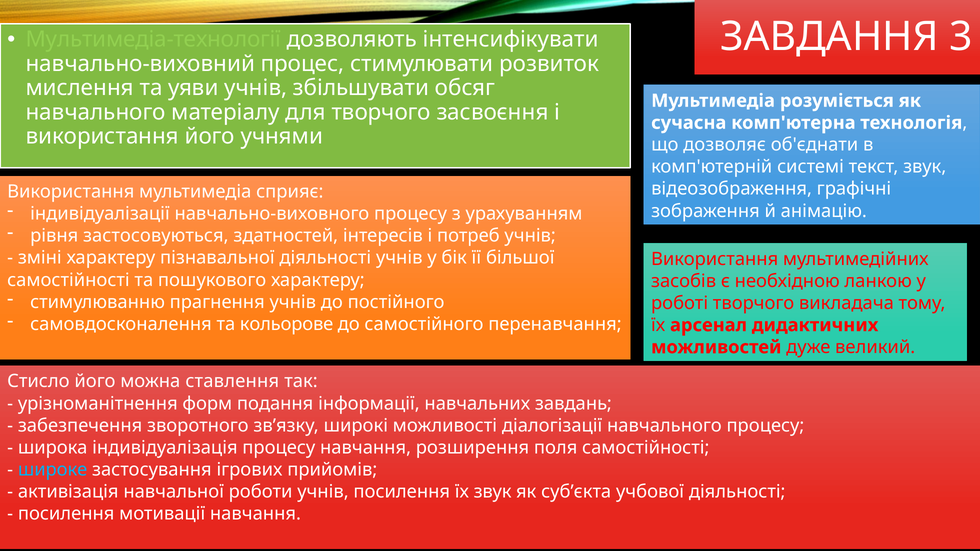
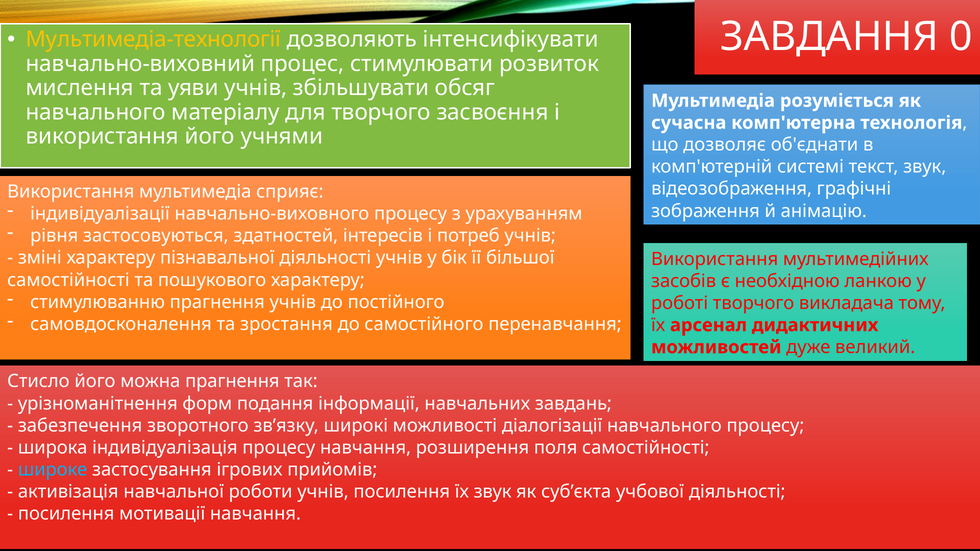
3: 3 -> 0
Мультимедіа-технології colour: light green -> yellow
кольорове: кольорове -> зростання
можна ставлення: ставлення -> прагнення
